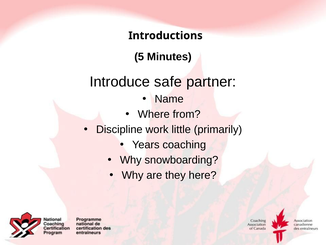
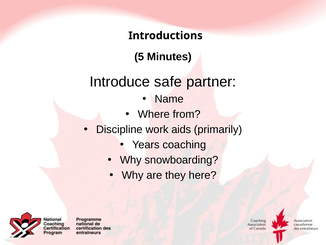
little: little -> aids
